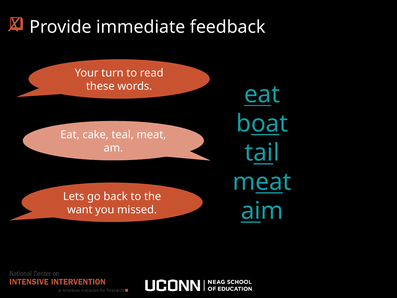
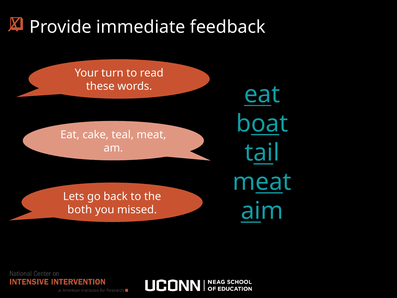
want: want -> both
